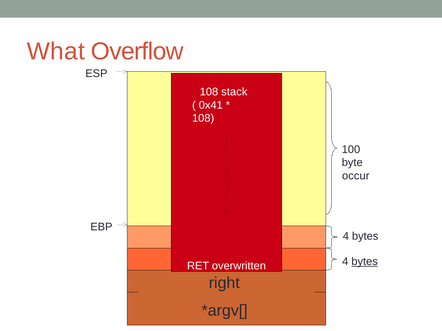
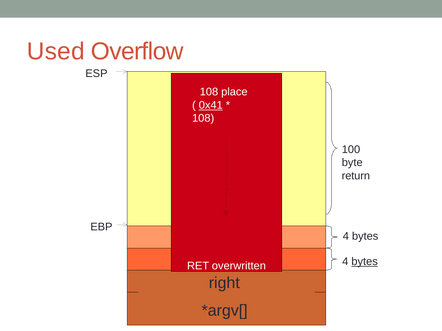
What: What -> Used
stack: stack -> place
0x41 underline: none -> present
occur: occur -> return
